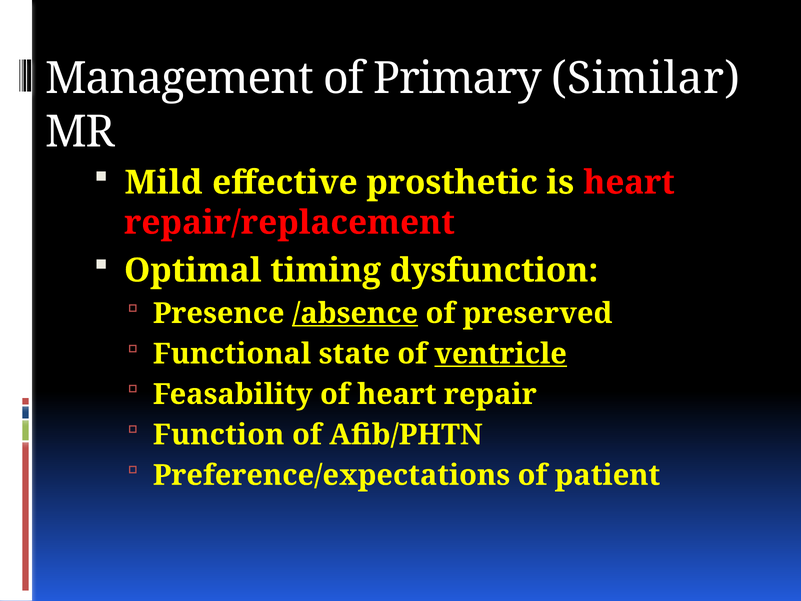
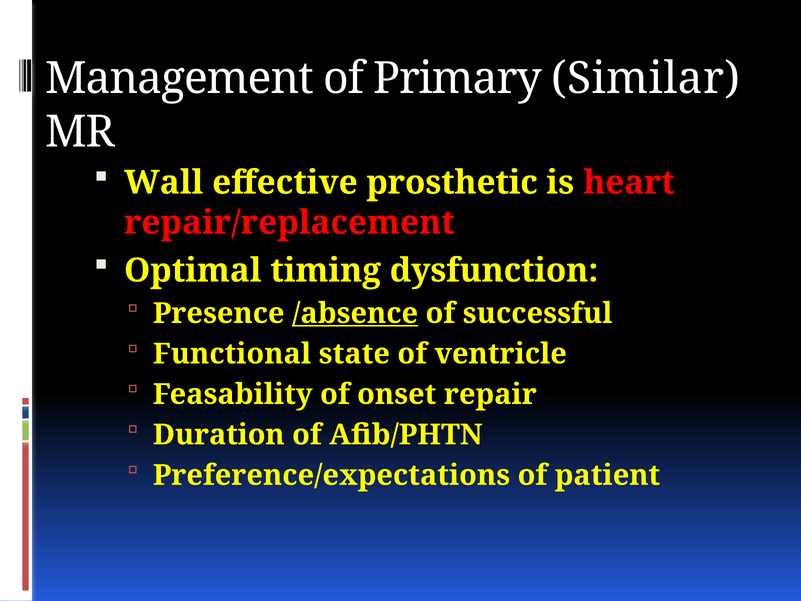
Mild: Mild -> Wall
preserved: preserved -> successful
ventricle underline: present -> none
of heart: heart -> onset
Function: Function -> Duration
